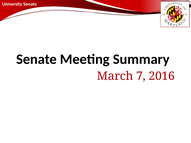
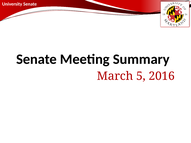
7: 7 -> 5
